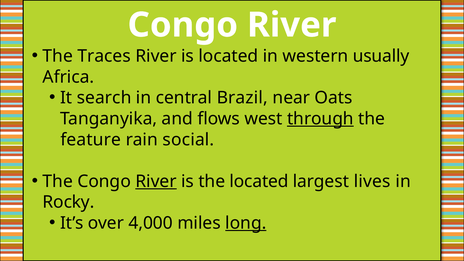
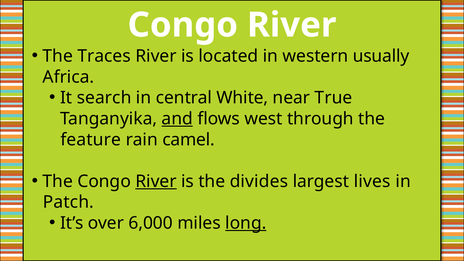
Brazil: Brazil -> White
Oats: Oats -> True
and underline: none -> present
through underline: present -> none
social: social -> camel
the located: located -> divides
Rocky: Rocky -> Patch
4,000: 4,000 -> 6,000
